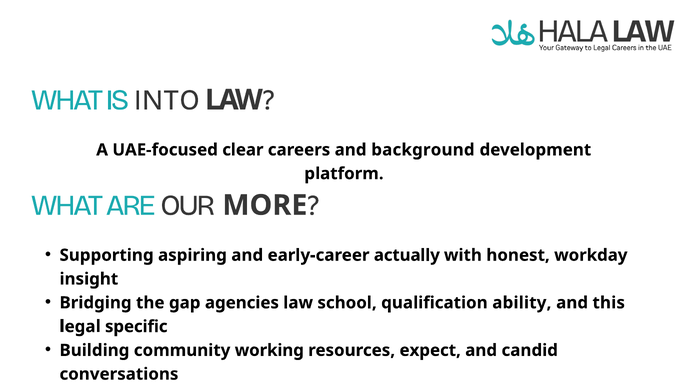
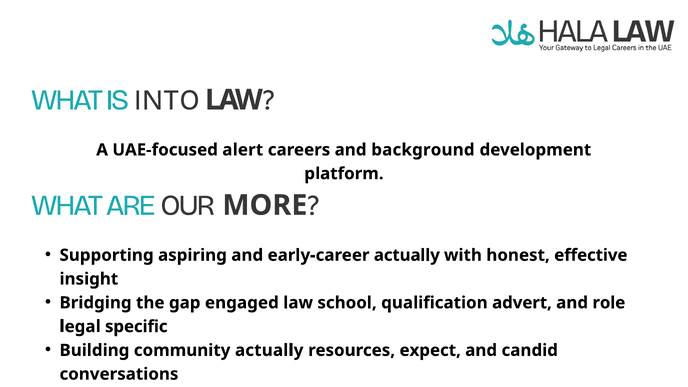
clear: clear -> alert
workday: workday -> effective
agencies: agencies -> engaged
ability: ability -> advert
this: this -> role
community working: working -> actually
